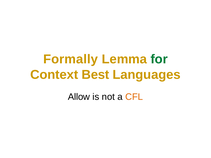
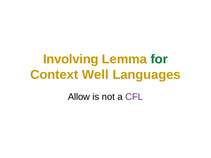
Formally: Formally -> Involving
Best: Best -> Well
CFL colour: orange -> purple
